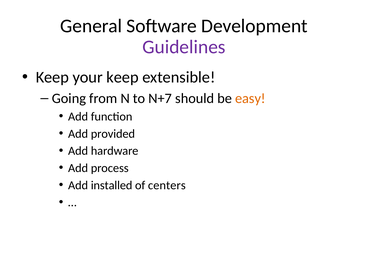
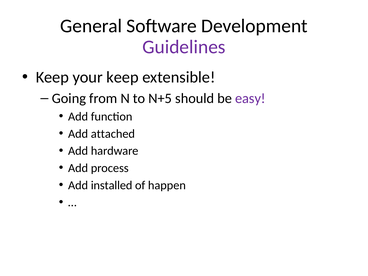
N+7: N+7 -> N+5
easy colour: orange -> purple
provided: provided -> attached
centers: centers -> happen
